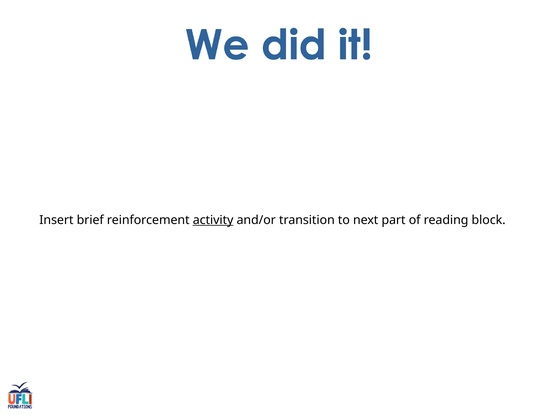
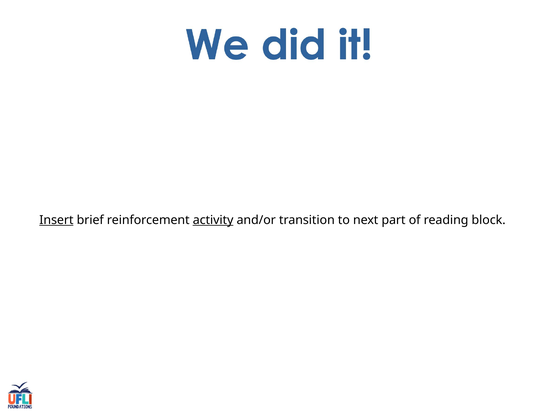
Insert underline: none -> present
